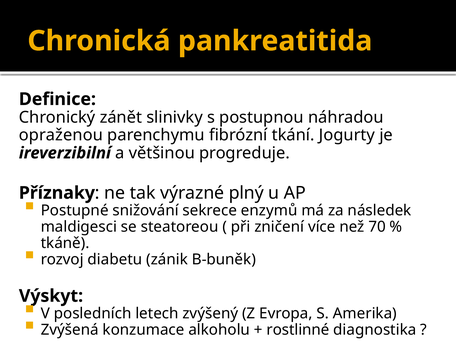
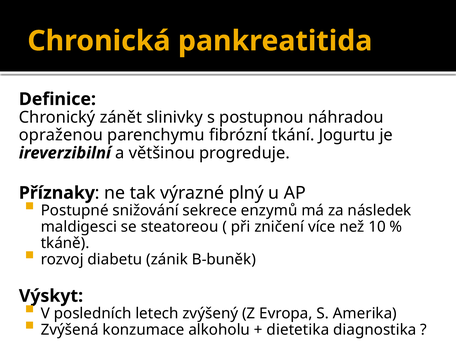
Jogurty: Jogurty -> Jogurtu
70: 70 -> 10
rostlinné: rostlinné -> dietetika
